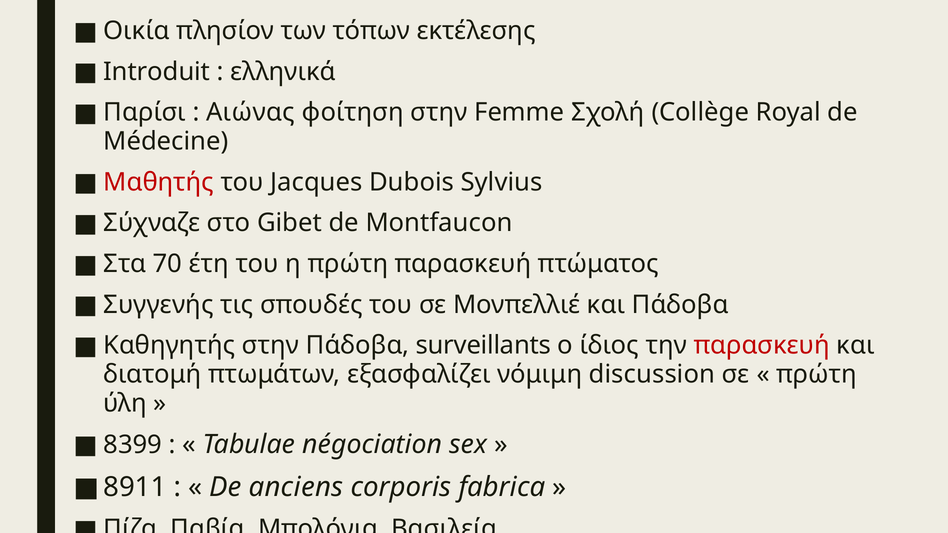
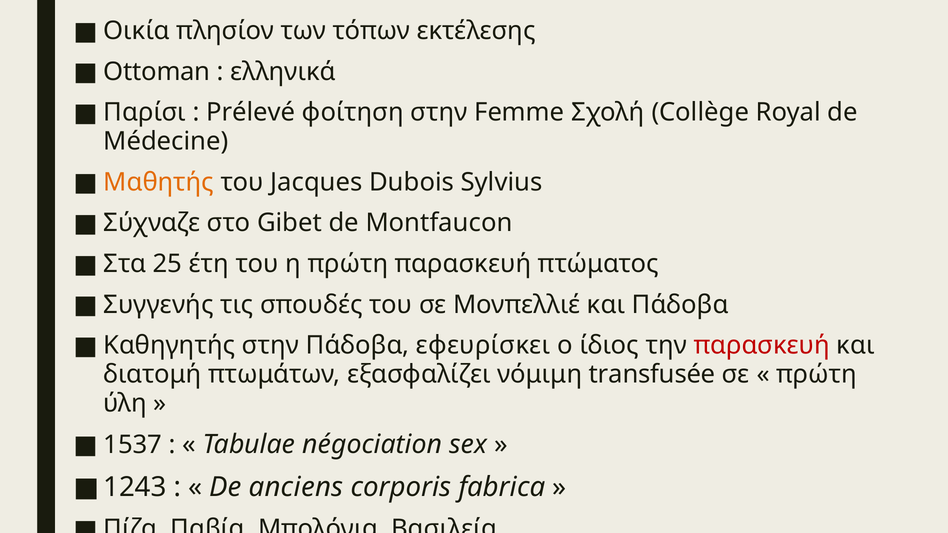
Introduit: Introduit -> Ottoman
Αιώνας: Αιώνας -> Prélevé
Μαθητής colour: red -> orange
70: 70 -> 25
surveillants: surveillants -> εφευρίσκει
discussion: discussion -> transfusée
8399: 8399 -> 1537
8911: 8911 -> 1243
